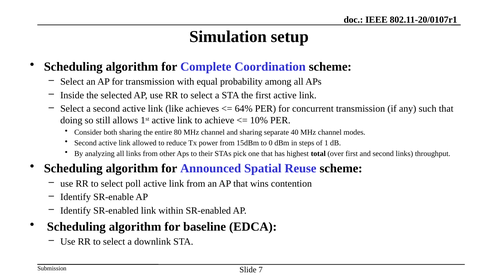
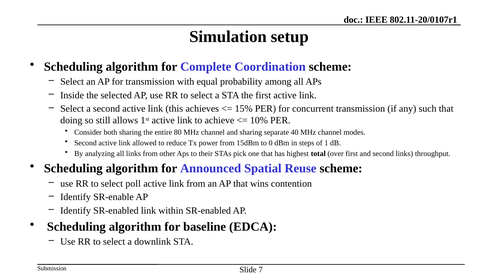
like: like -> this
64%: 64% -> 15%
